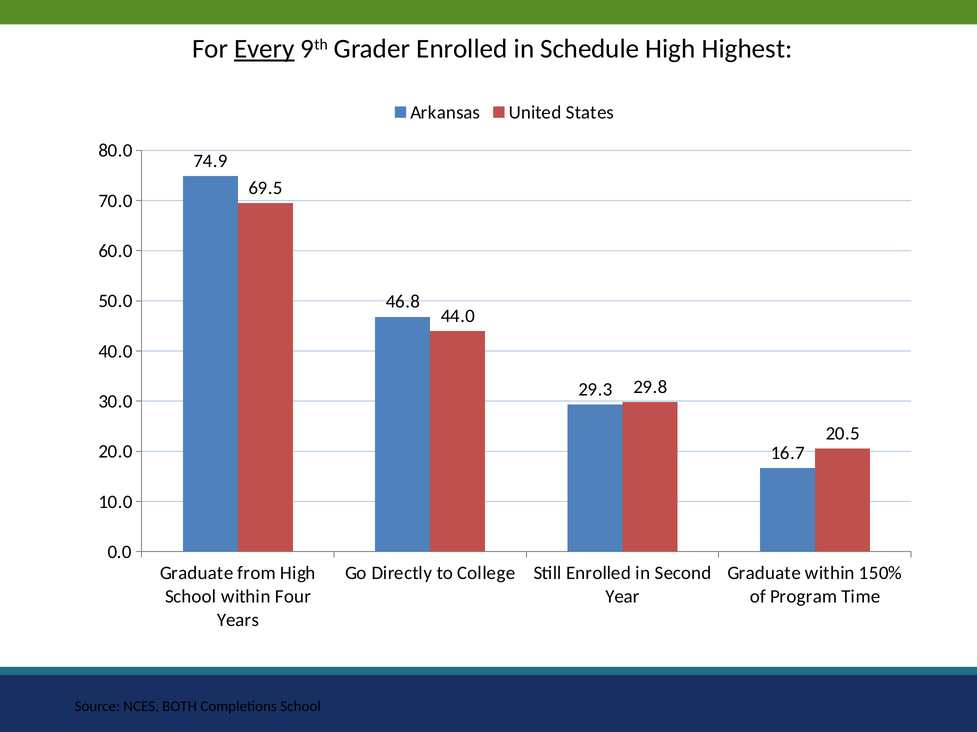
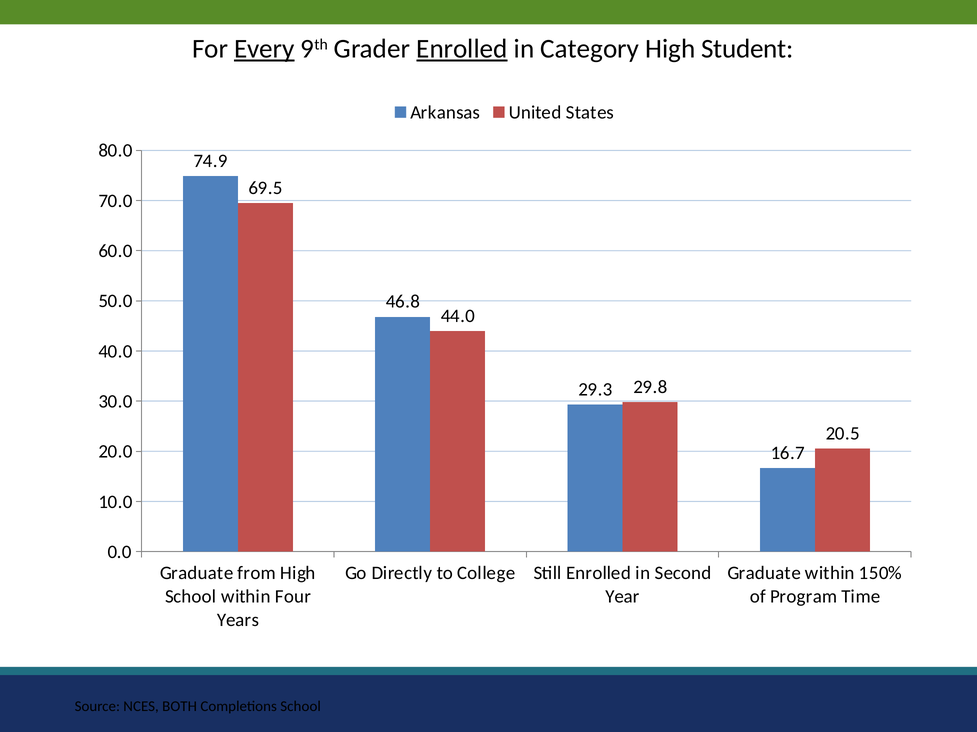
Enrolled at (462, 49) underline: none -> present
Schedule: Schedule -> Category
Highest: Highest -> Student
